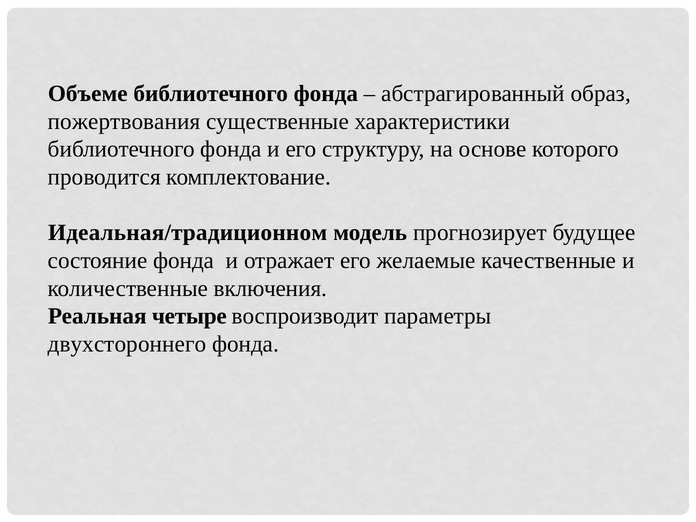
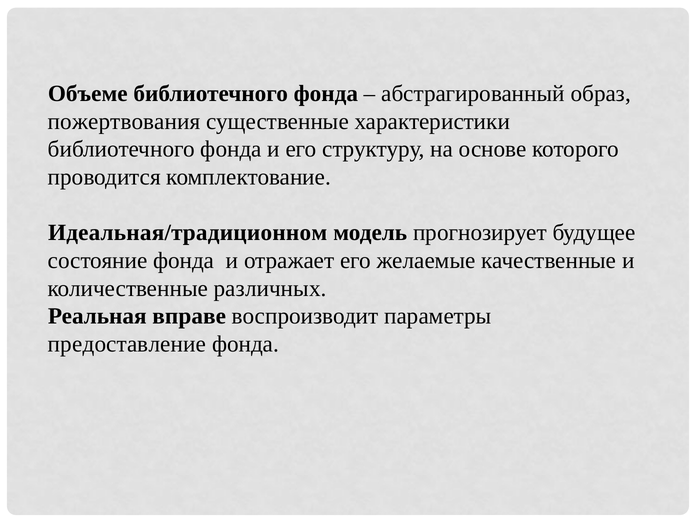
включения: включения -> различных
четыре: четыре -> вправе
двухстороннего: двухстороннего -> предоставление
